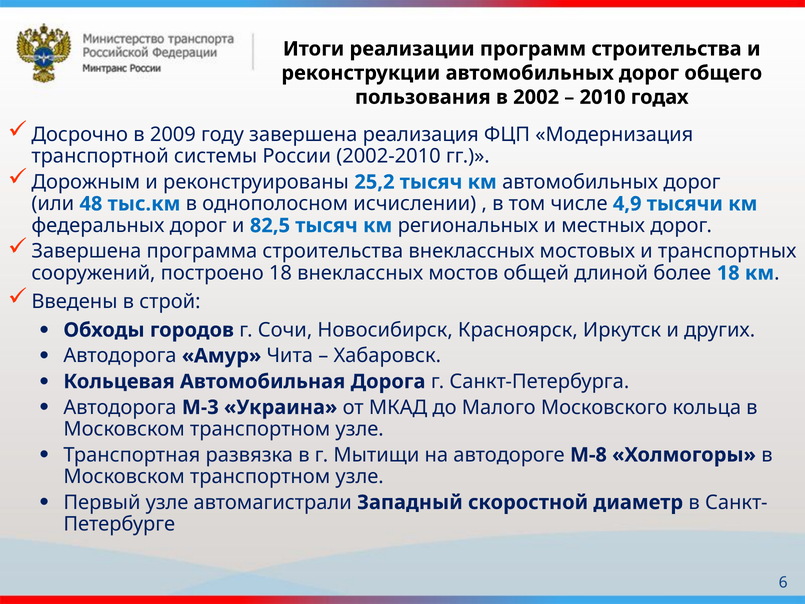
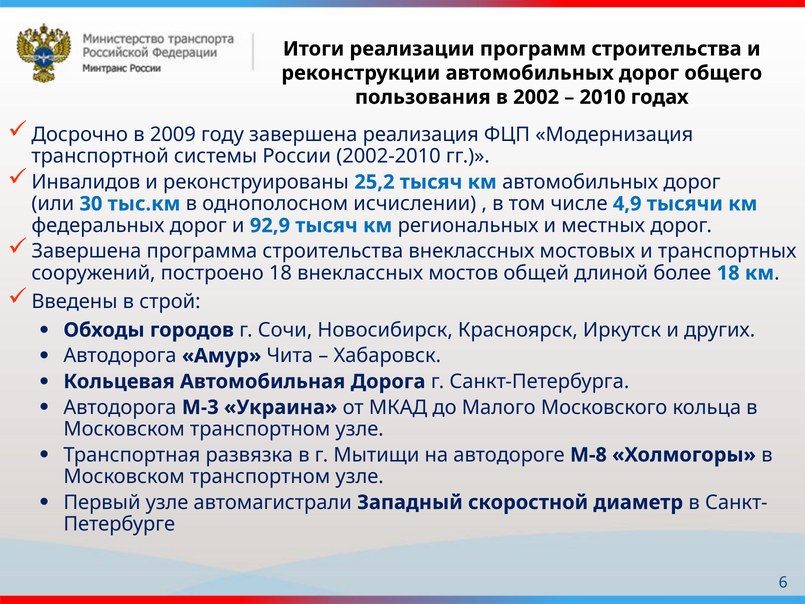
Дорожным: Дорожным -> Инвалидов
48: 48 -> 30
82,5: 82,5 -> 92,9
